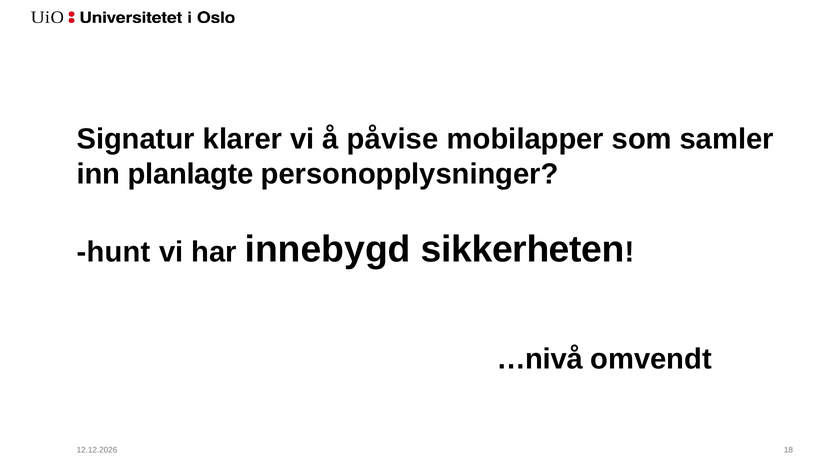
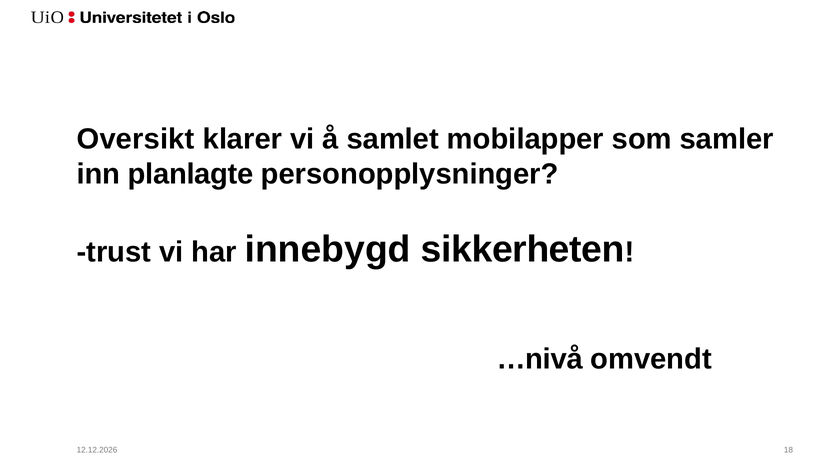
Signatur: Signatur -> Oversikt
påvise: påvise -> samlet
hunt: hunt -> trust
